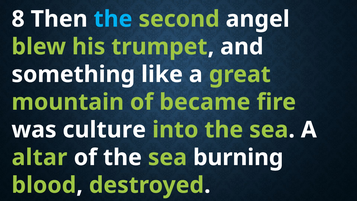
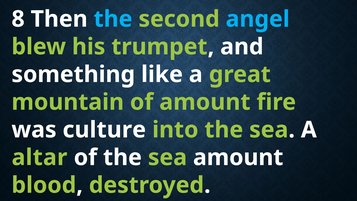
angel colour: white -> light blue
of became: became -> amount
sea burning: burning -> amount
